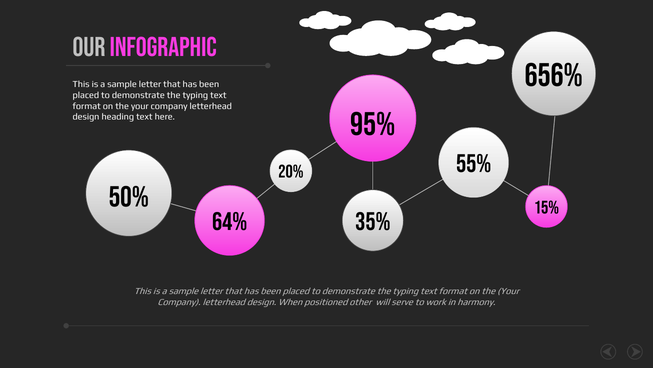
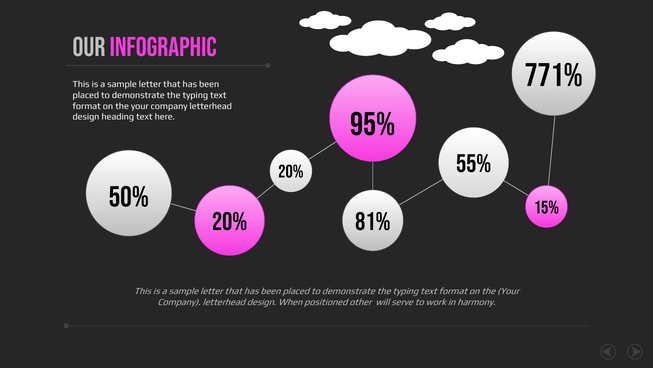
656%: 656% -> 771%
64% at (230, 222): 64% -> 20%
35%: 35% -> 81%
